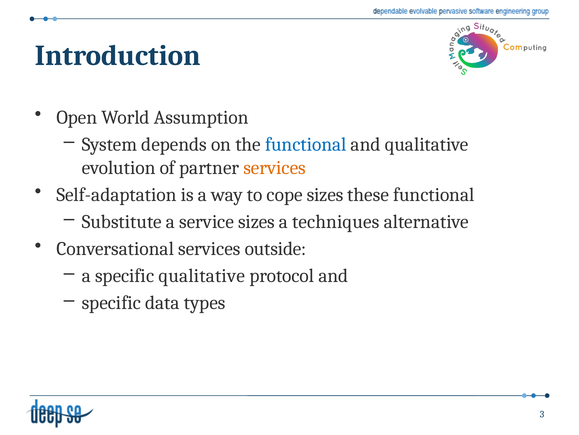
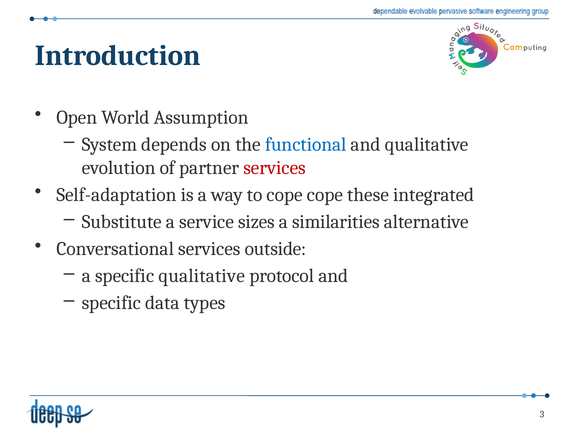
services at (275, 167) colour: orange -> red
cope sizes: sizes -> cope
these functional: functional -> integrated
techniques: techniques -> similarities
